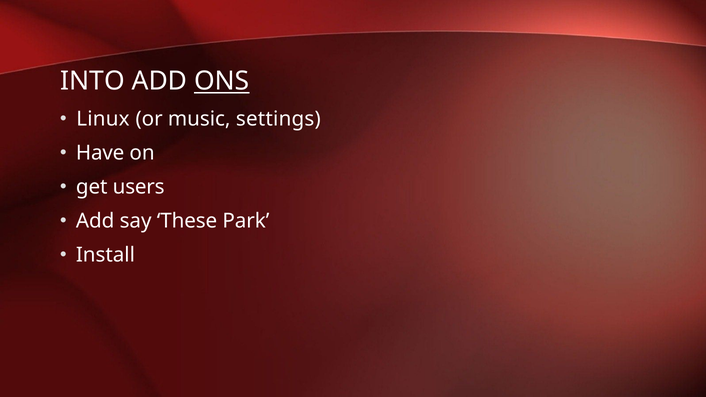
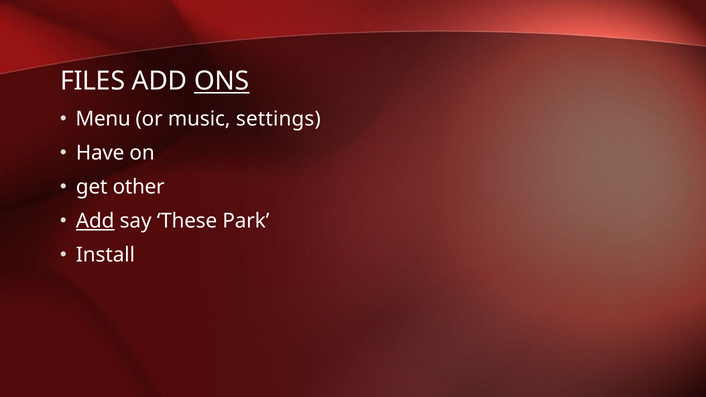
INTO: INTO -> FILES
Linux: Linux -> Menu
users: users -> other
Add at (95, 221) underline: none -> present
